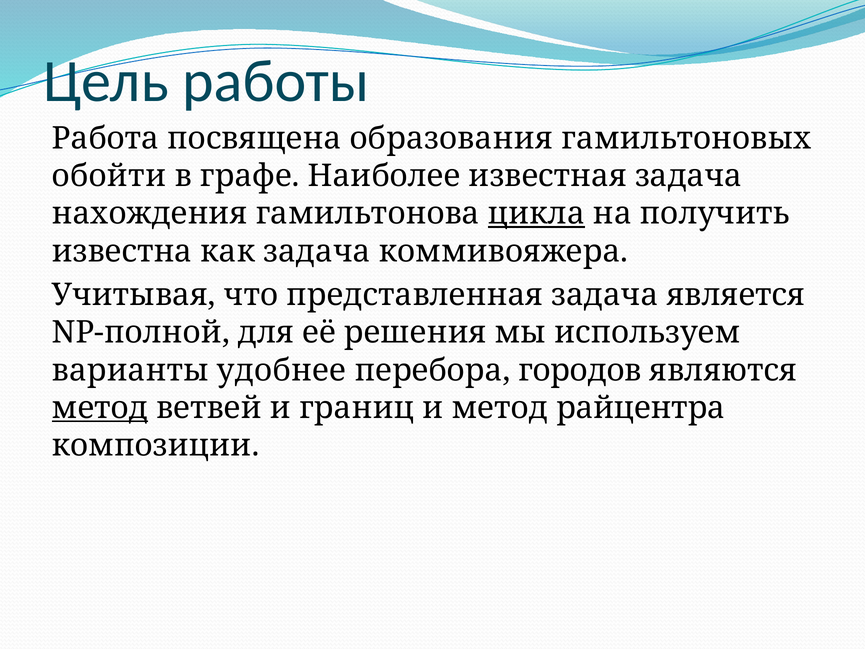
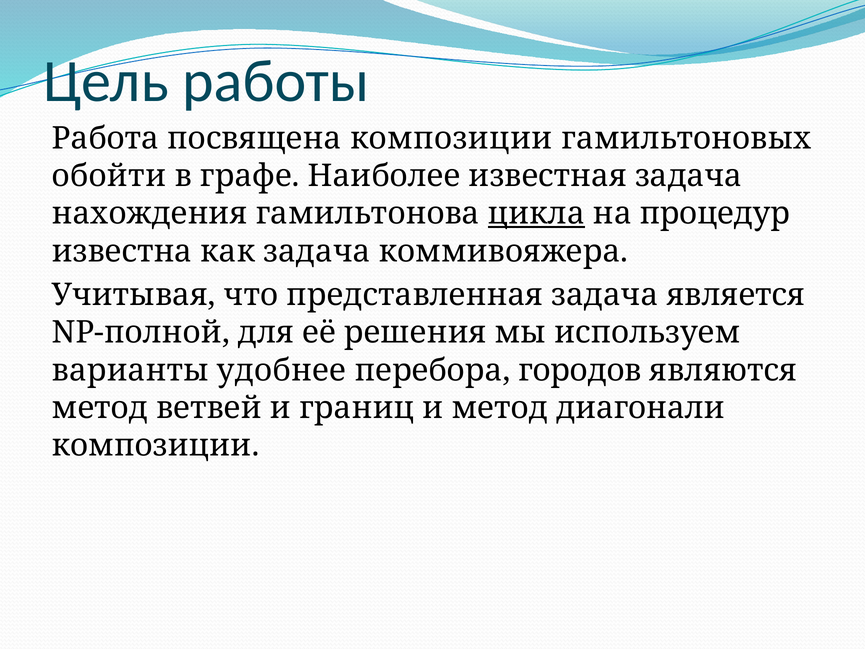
посвящена образования: образования -> композиции
получить: получить -> процедур
метод at (100, 408) underline: present -> none
райцентра: райцентра -> диагонали
